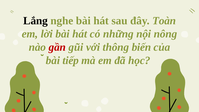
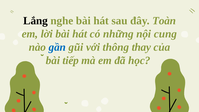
nông: nông -> cung
gần colour: red -> blue
biến: biến -> thay
